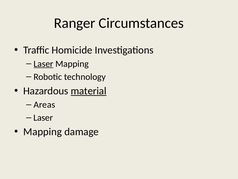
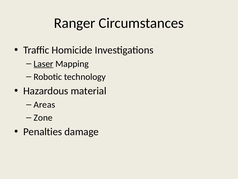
material underline: present -> none
Laser at (43, 117): Laser -> Zone
Mapping at (43, 131): Mapping -> Penalties
